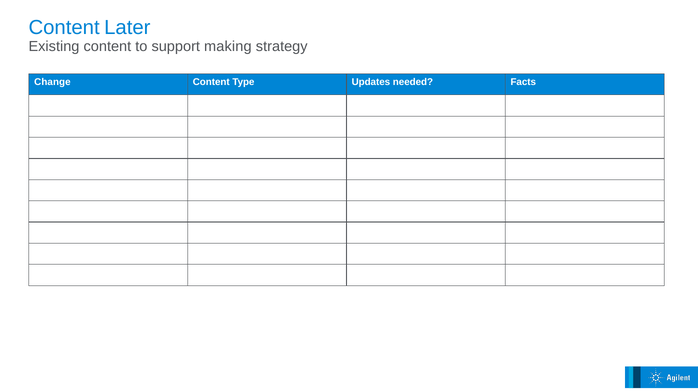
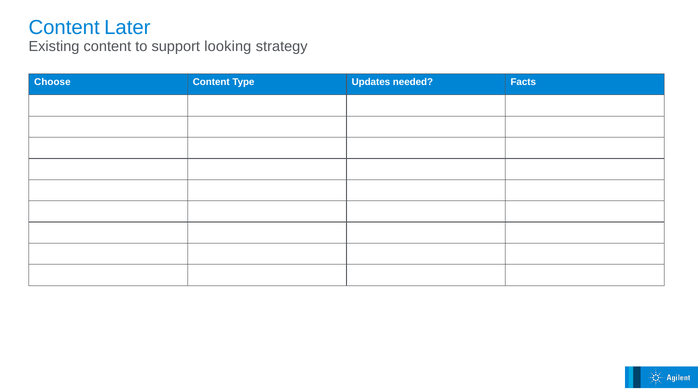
making: making -> looking
Change: Change -> Choose
